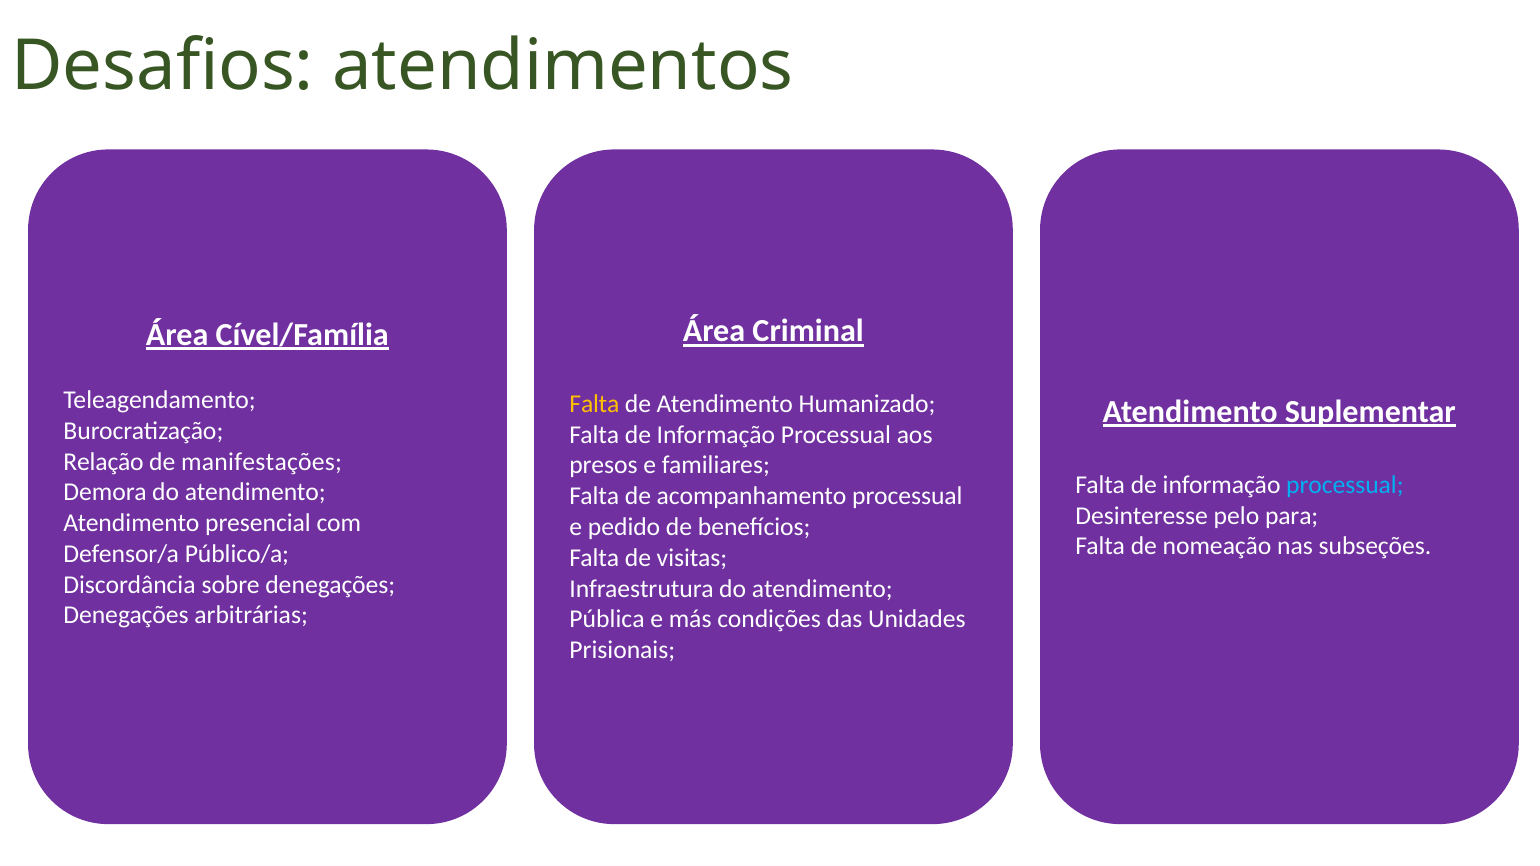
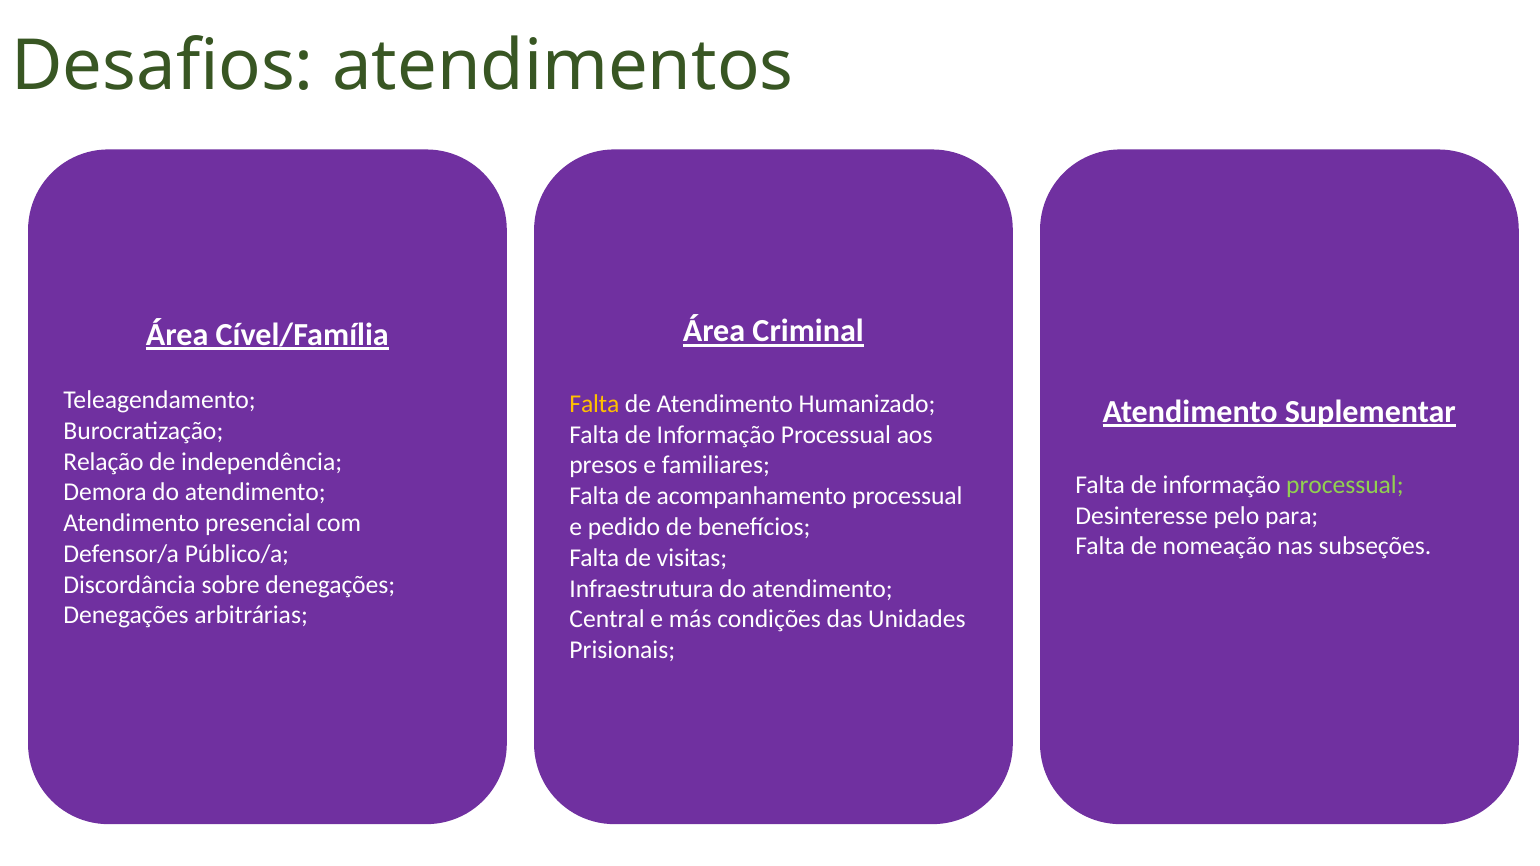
manifestações: manifestações -> independência
processual at (1345, 485) colour: light blue -> light green
Pública: Pública -> Central
